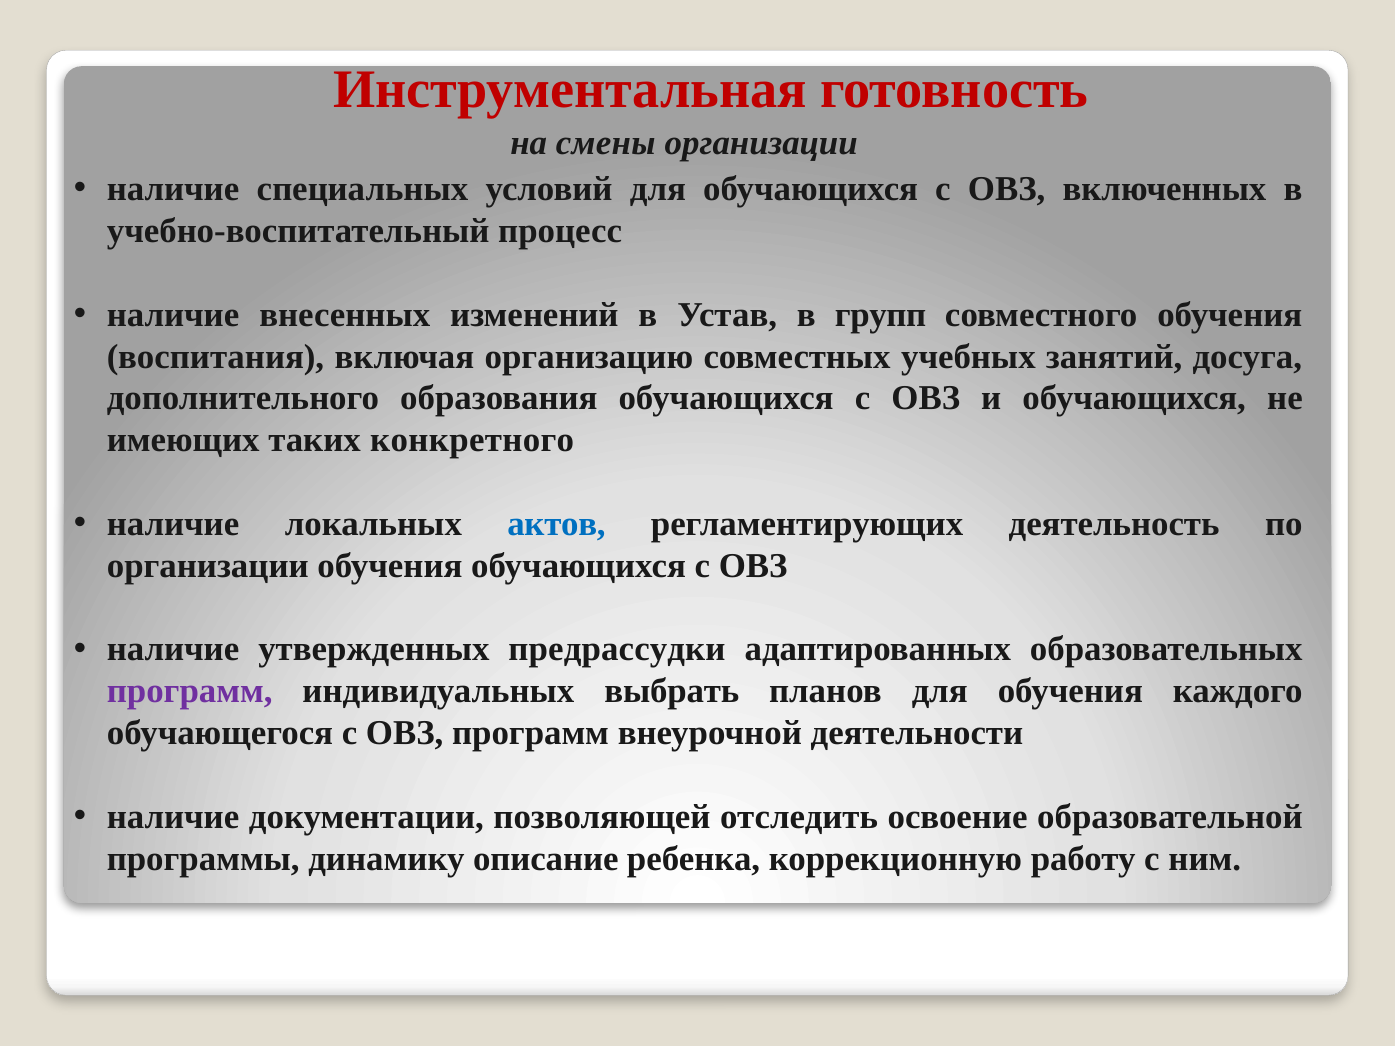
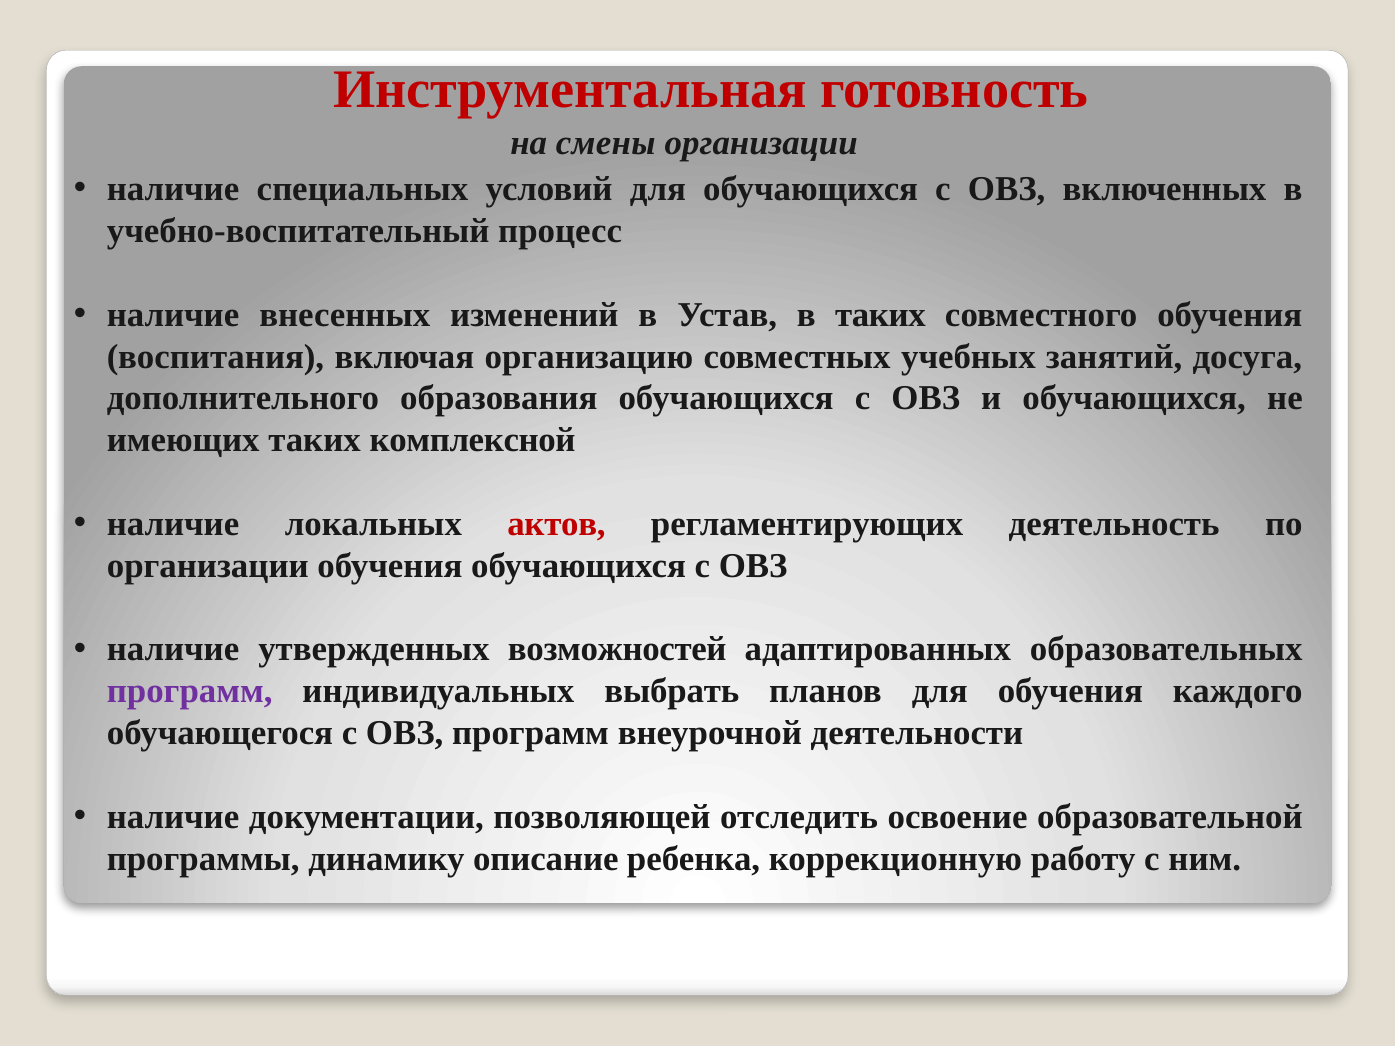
в групп: групп -> таких
конкретного: конкретного -> комплексной
актов colour: blue -> red
предрассудки: предрассудки -> возможностей
